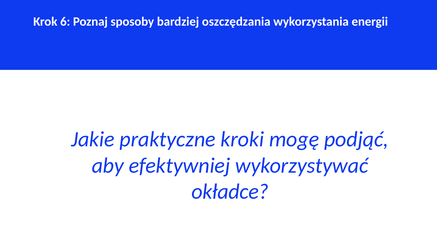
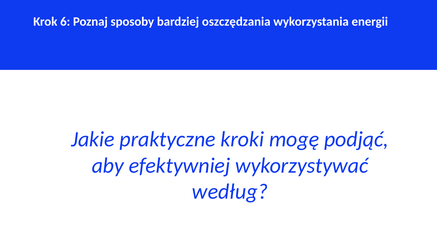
okładce: okładce -> według
